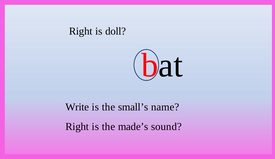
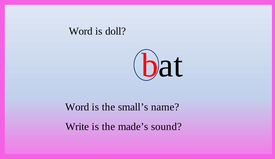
Right at (81, 31): Right -> Word
Write at (77, 107): Write -> Word
Right at (77, 126): Right -> Write
